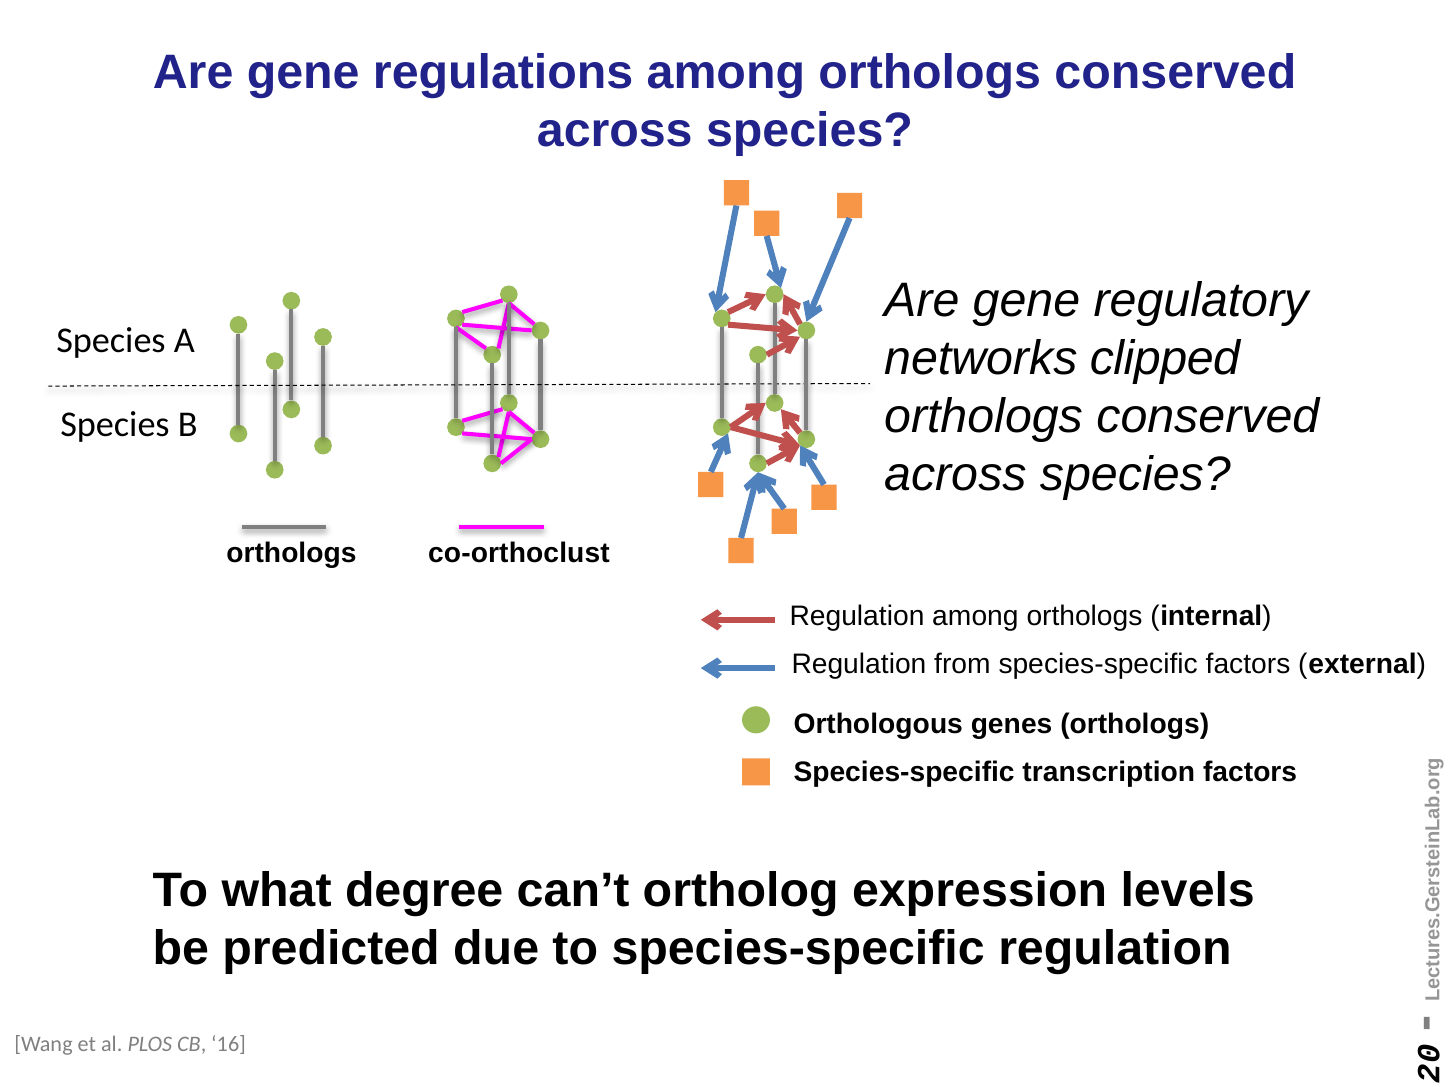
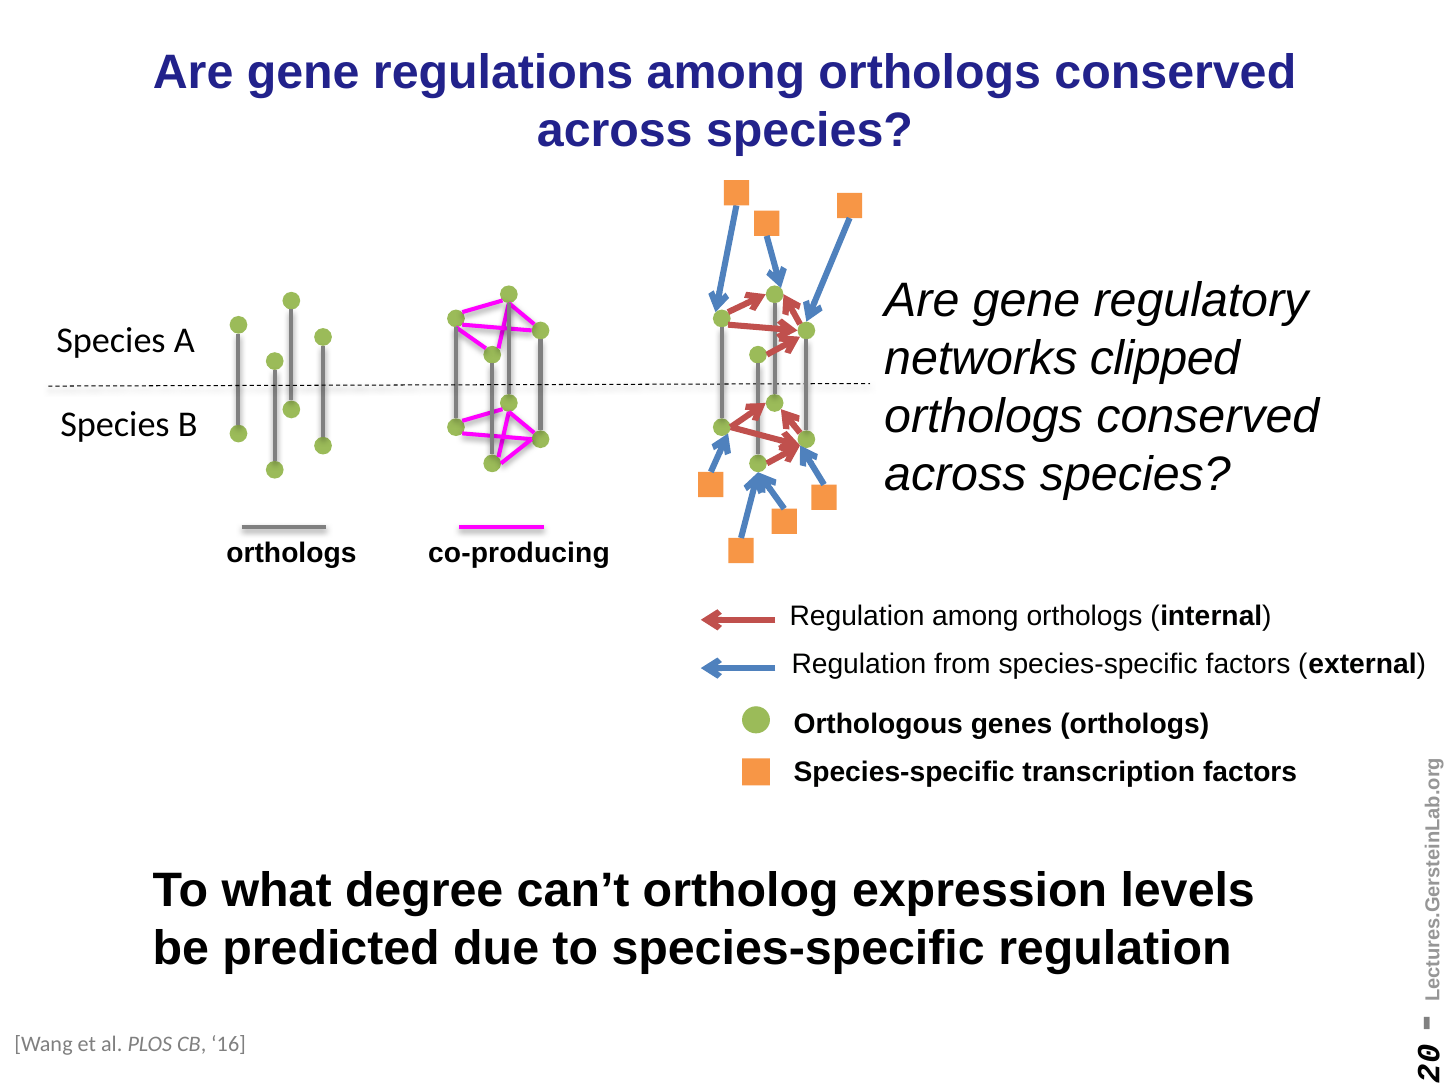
co-orthoclust: co-orthoclust -> co-producing
